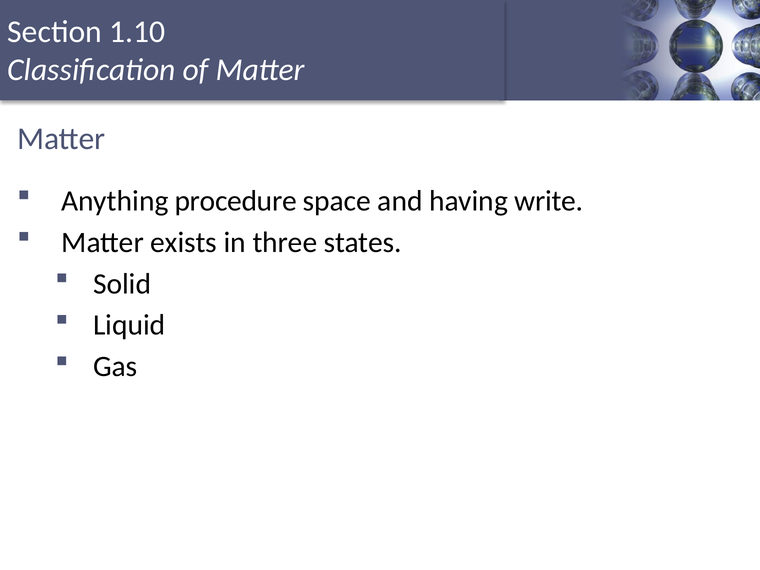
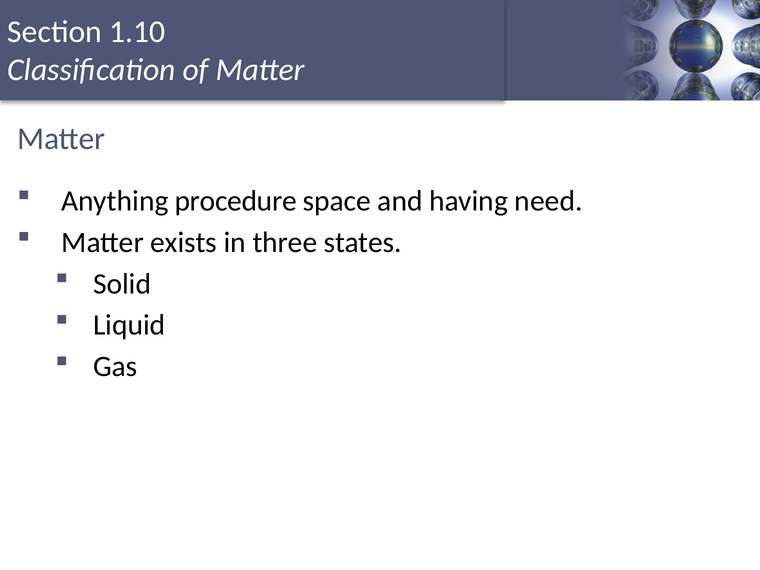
write: write -> need
